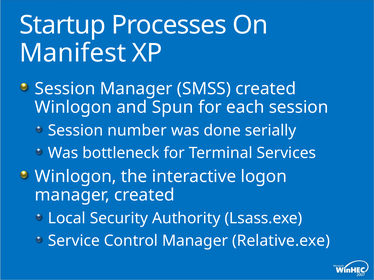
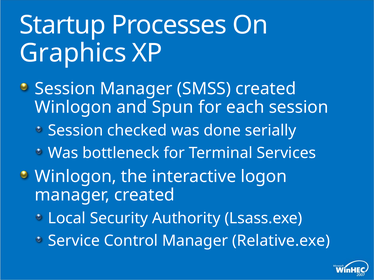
Manifest: Manifest -> Graphics
number: number -> checked
